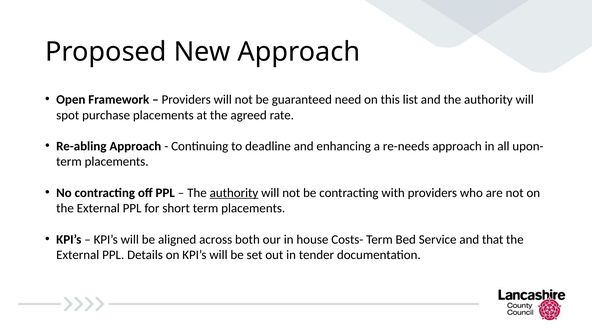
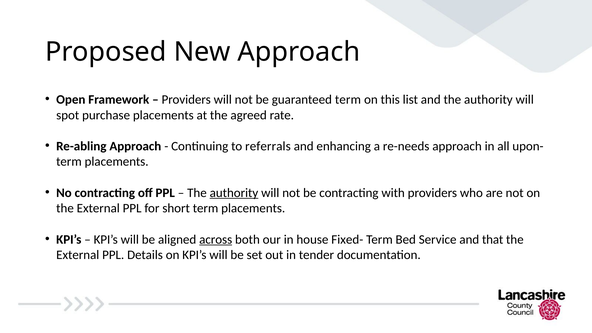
guaranteed need: need -> term
deadline: deadline -> referrals
across underline: none -> present
Costs-: Costs- -> Fixed-
